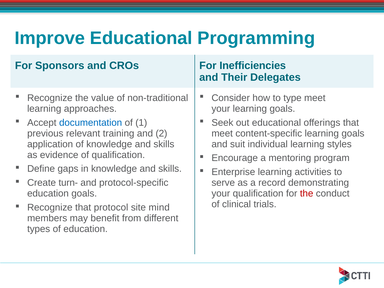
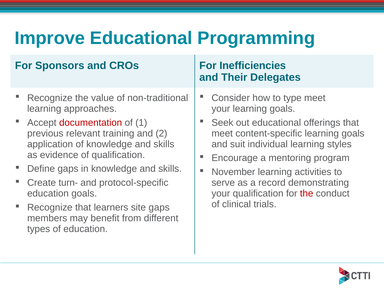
documentation colour: blue -> red
Enterprise: Enterprise -> November
protocol: protocol -> learners
site mind: mind -> gaps
